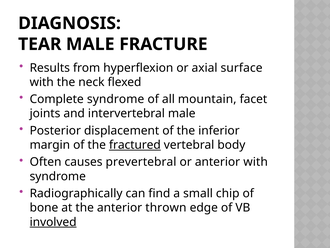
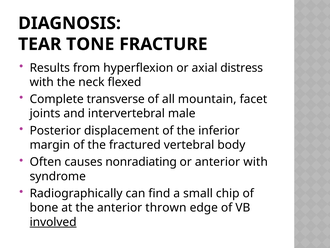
TEAR MALE: MALE -> TONE
surface: surface -> distress
Complete syndrome: syndrome -> transverse
fractured underline: present -> none
prevertebral: prevertebral -> nonradiating
